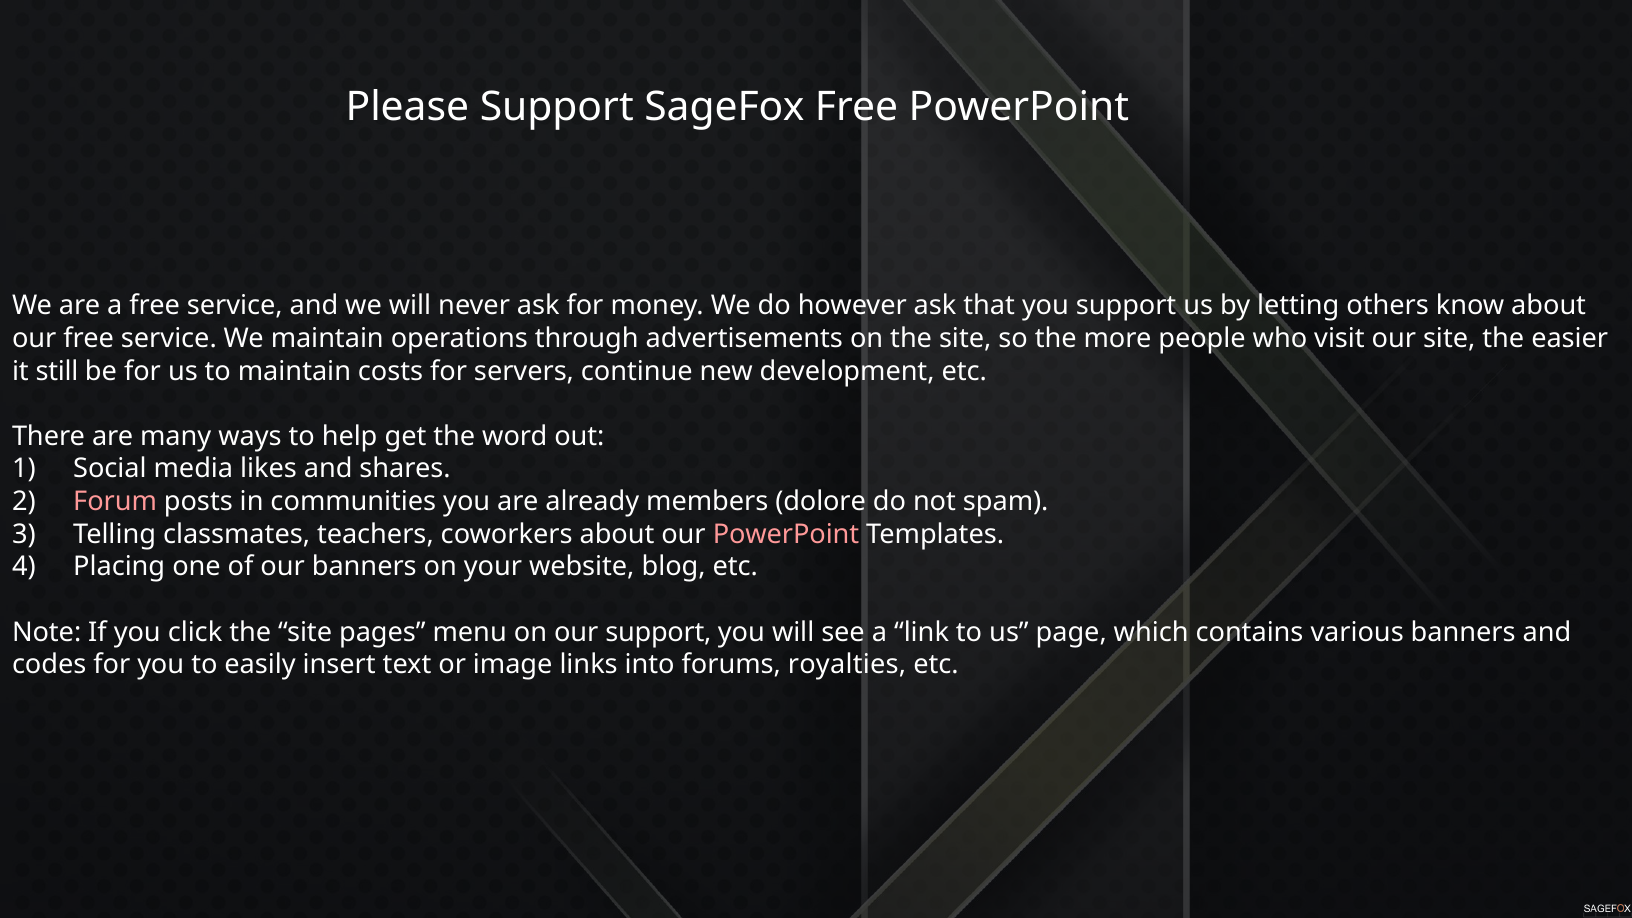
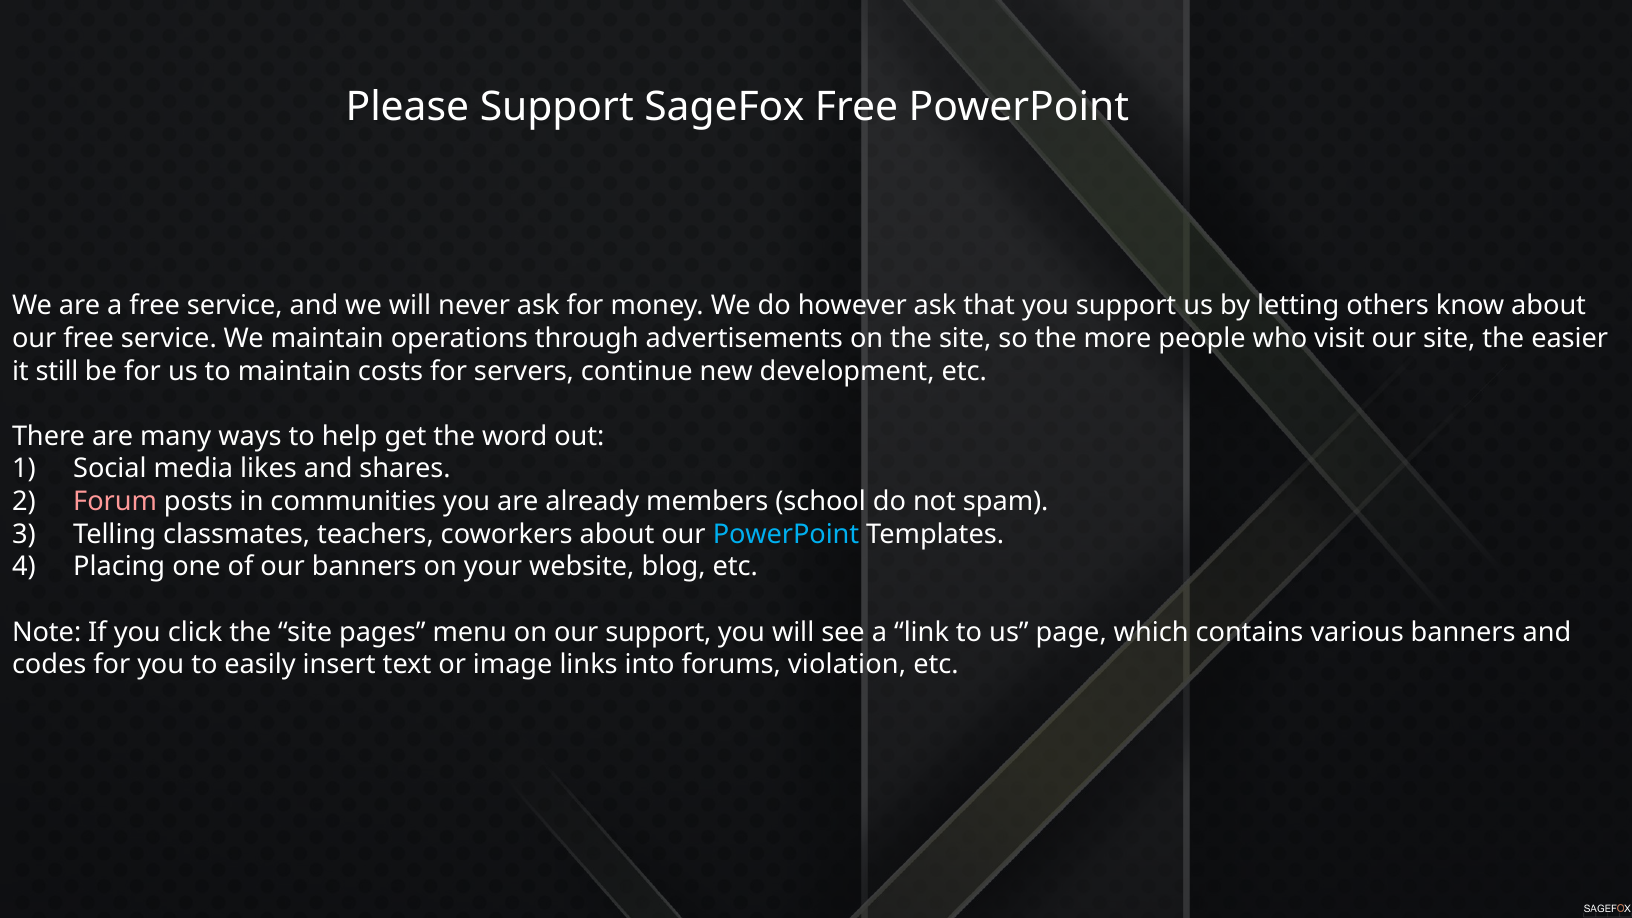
dolore: dolore -> school
PowerPoint at (786, 534) colour: pink -> light blue
royalties: royalties -> violation
